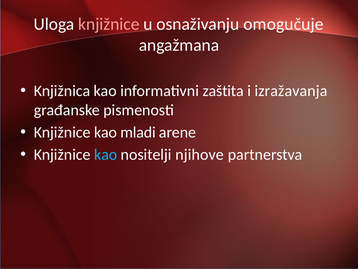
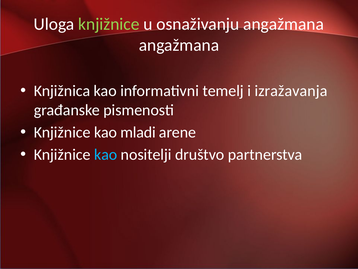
knjižnice at (109, 24) colour: pink -> light green
osnaživanju omogučuje: omogučuje -> angažmana
zaštita: zaštita -> temelj
njihove: njihove -> društvo
